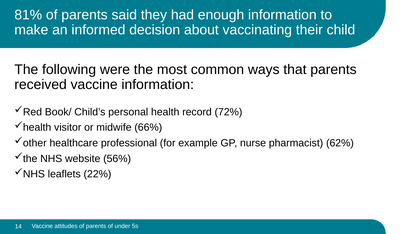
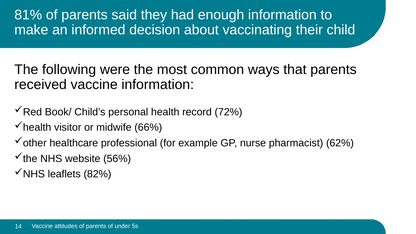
22%: 22% -> 82%
